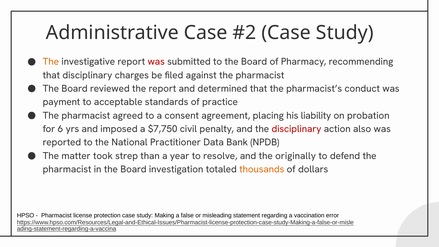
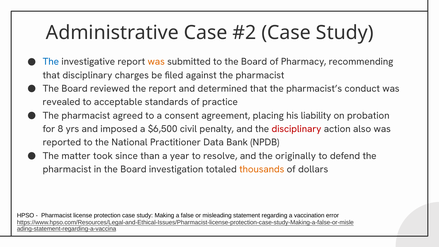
The at (51, 62) colour: orange -> blue
was at (156, 62) colour: red -> orange
payment: payment -> revealed
6: 6 -> 8
$7,750: $7,750 -> $6,500
strep: strep -> since
